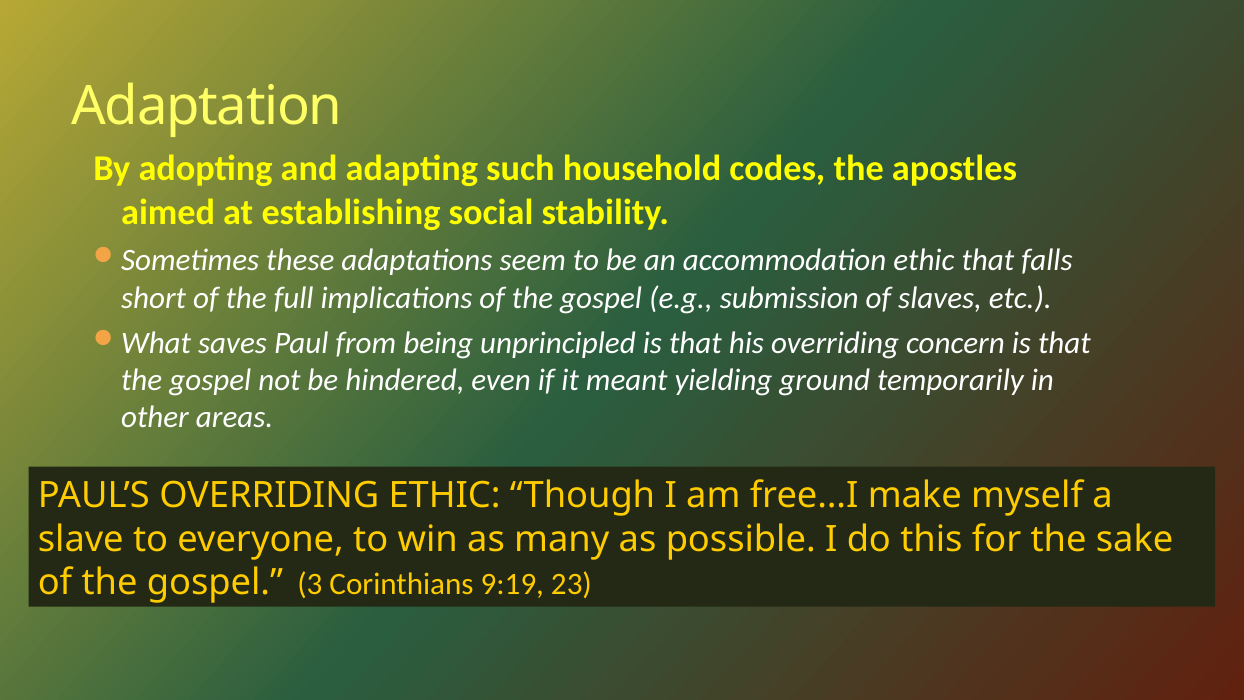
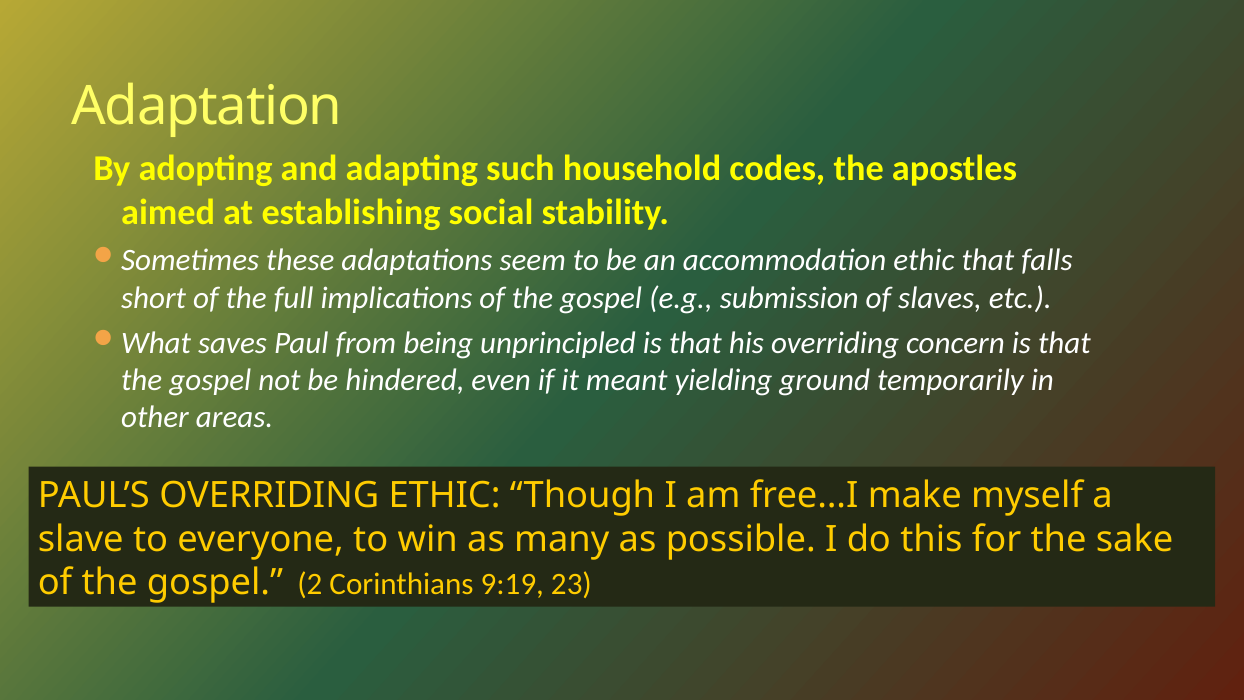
3: 3 -> 2
